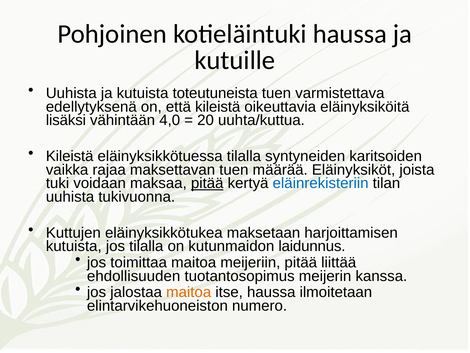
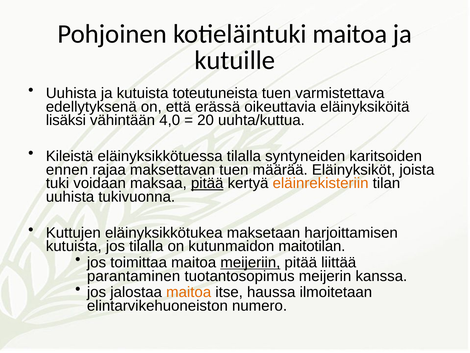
kotieläintuki haussa: haussa -> maitoa
että kileistä: kileistä -> erässä
vaikka: vaikka -> ennen
eläinrekisteriin colour: blue -> orange
laidunnus: laidunnus -> maitotilan
meijeriin underline: none -> present
ehdollisuuden: ehdollisuuden -> parantaminen
